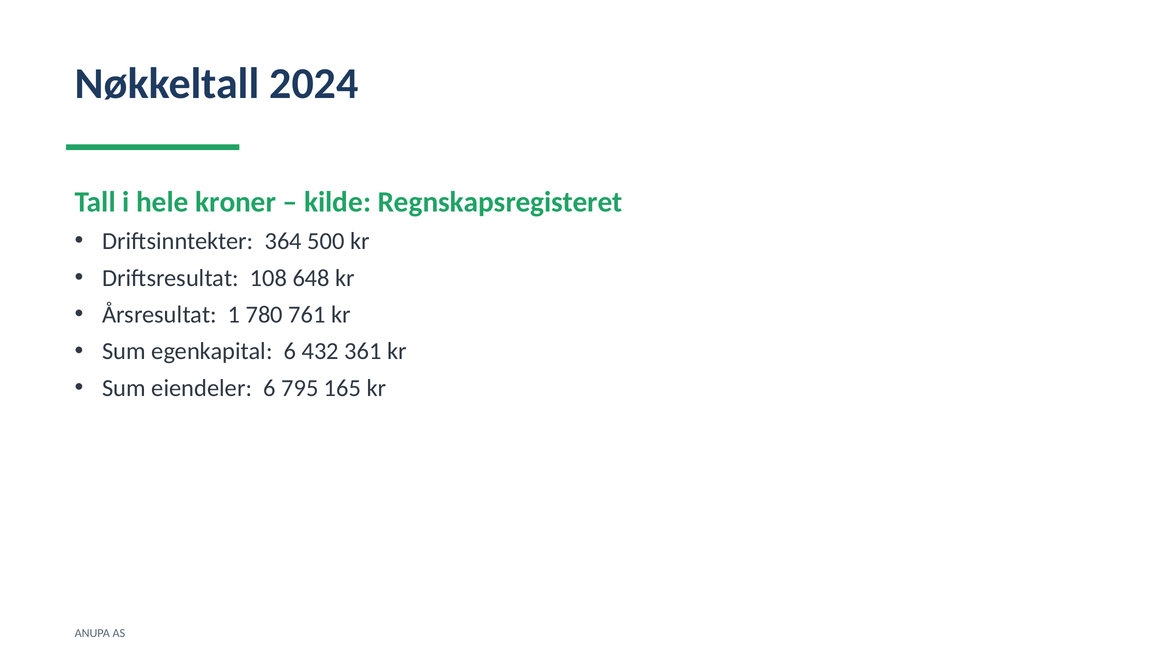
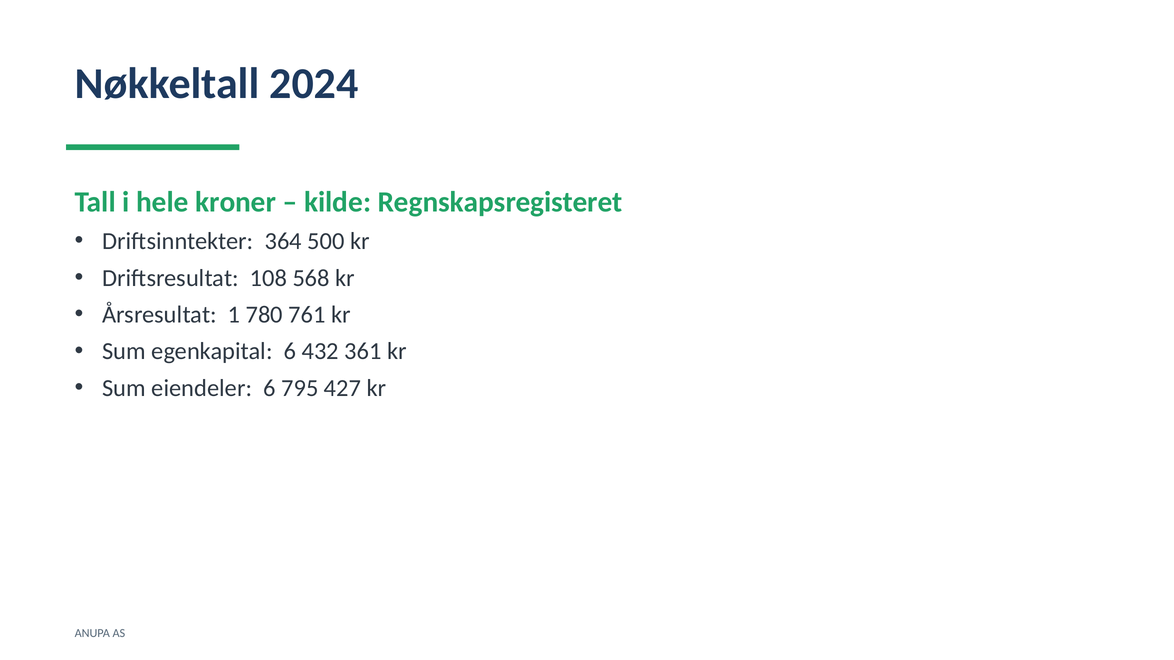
648: 648 -> 568
165: 165 -> 427
